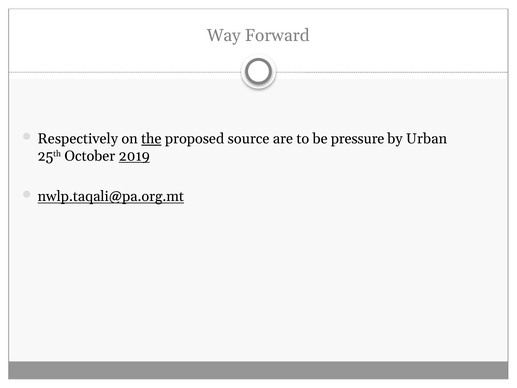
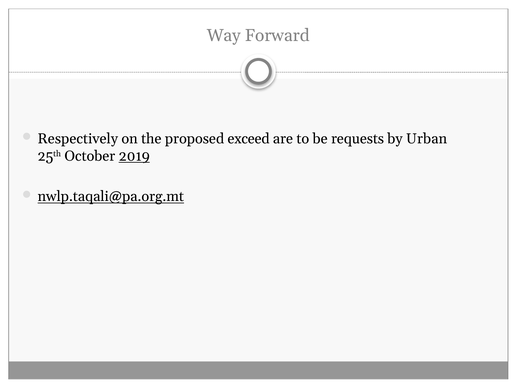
the underline: present -> none
source: source -> exceed
pressure: pressure -> requests
